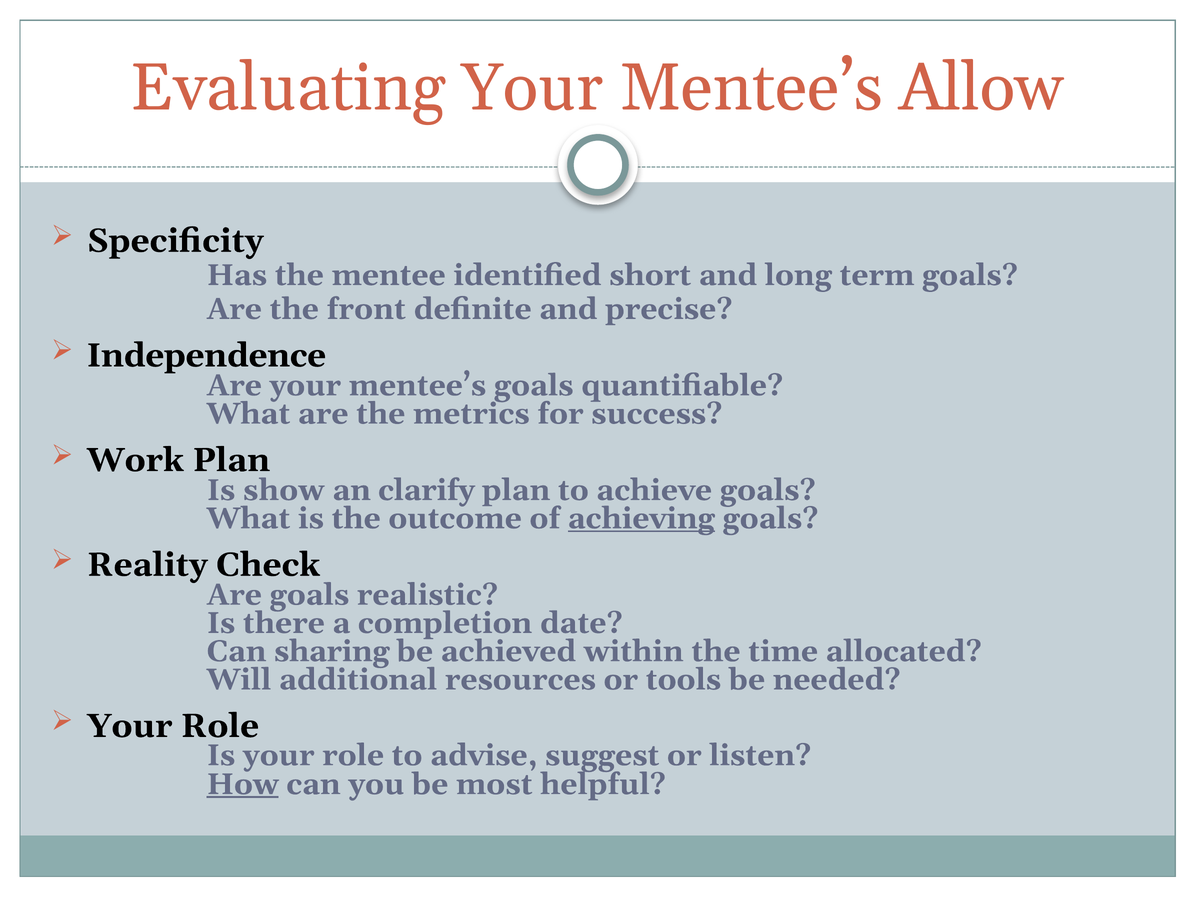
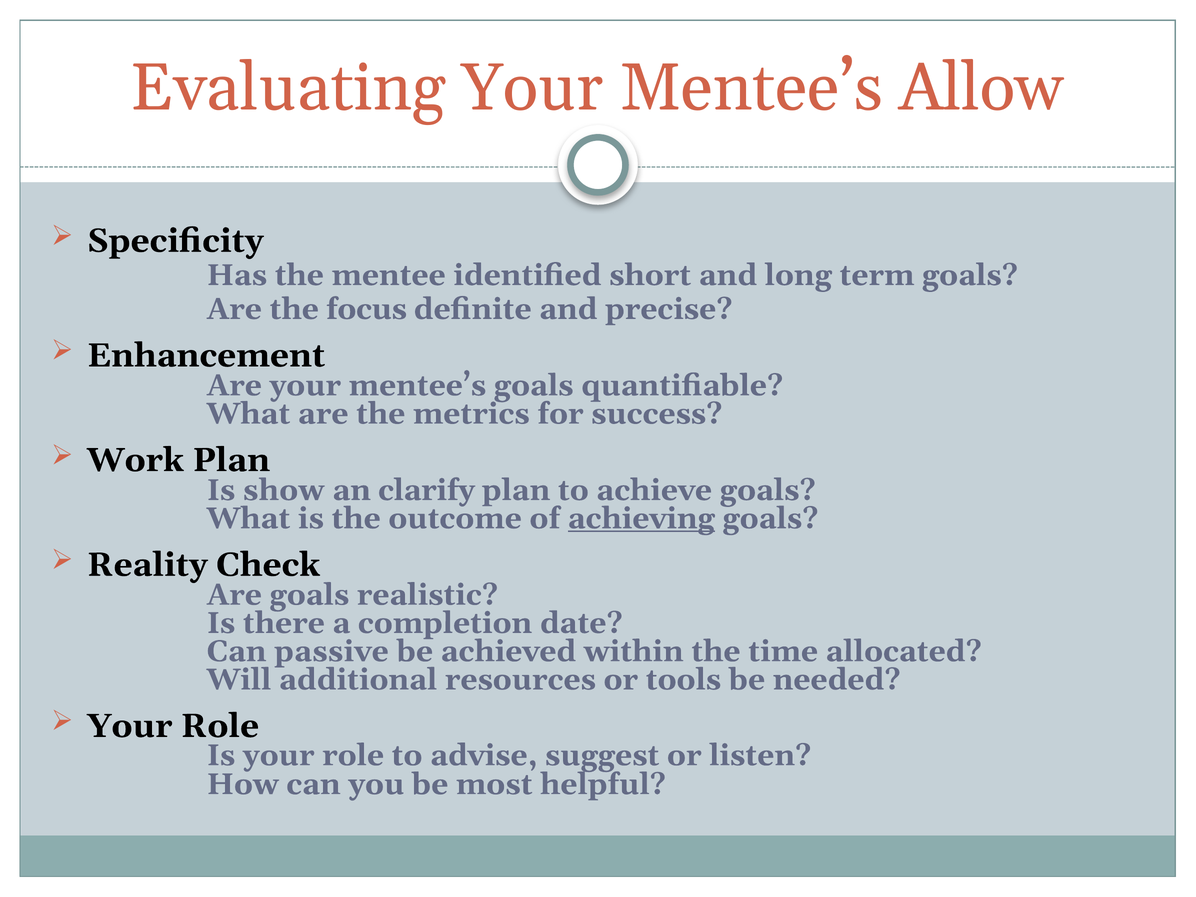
front: front -> focus
Independence: Independence -> Enhancement
sharing: sharing -> passive
How underline: present -> none
